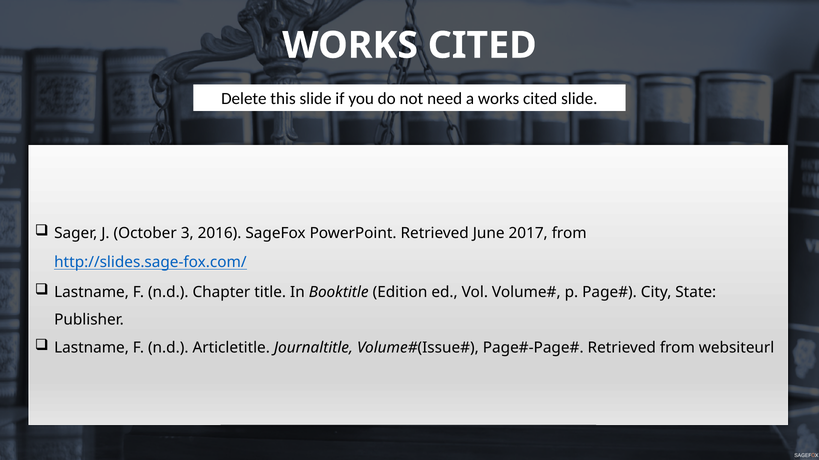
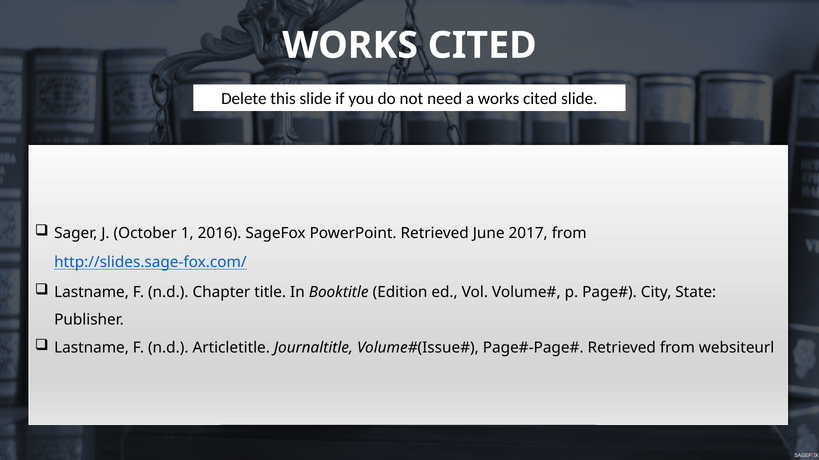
3: 3 -> 1
